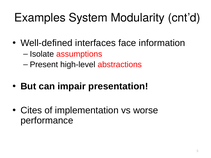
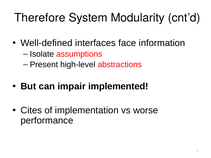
Examples: Examples -> Therefore
presentation: presentation -> implemented
